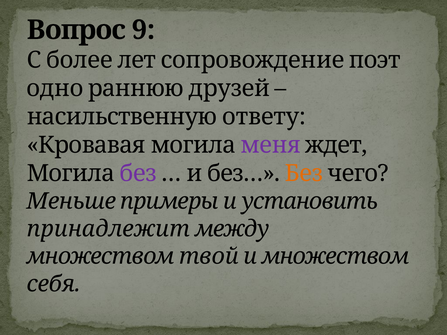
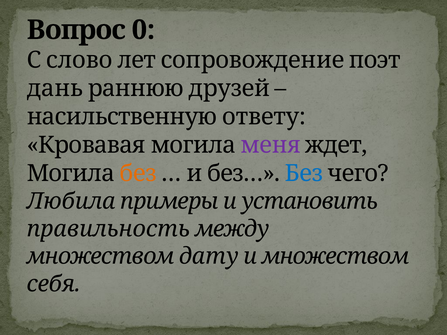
9: 9 -> 0
более: более -> слово
одно: одно -> дань
без at (138, 174) colour: purple -> orange
Без at (304, 174) colour: orange -> blue
Меньше: Меньше -> Любила
принадлежит: принадлежит -> правильность
твой: твой -> дату
